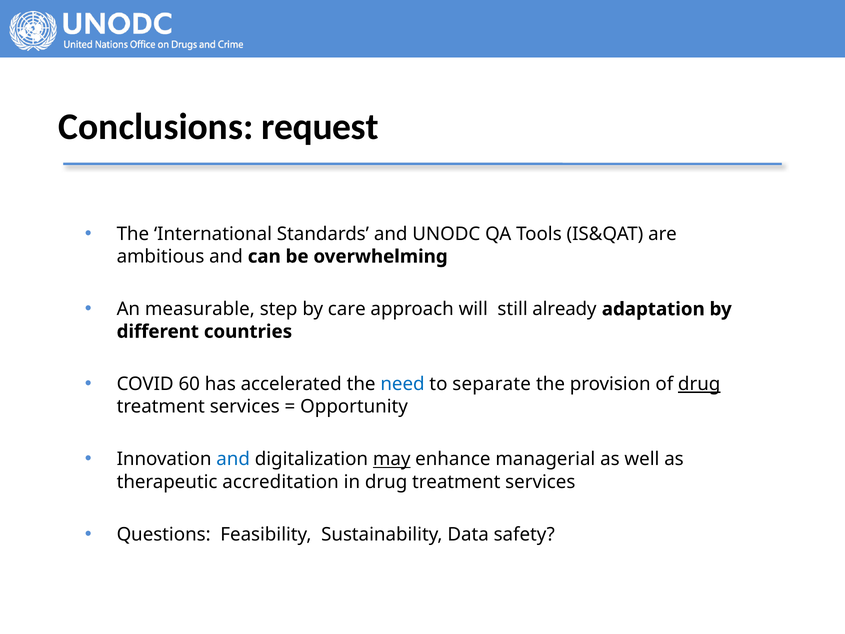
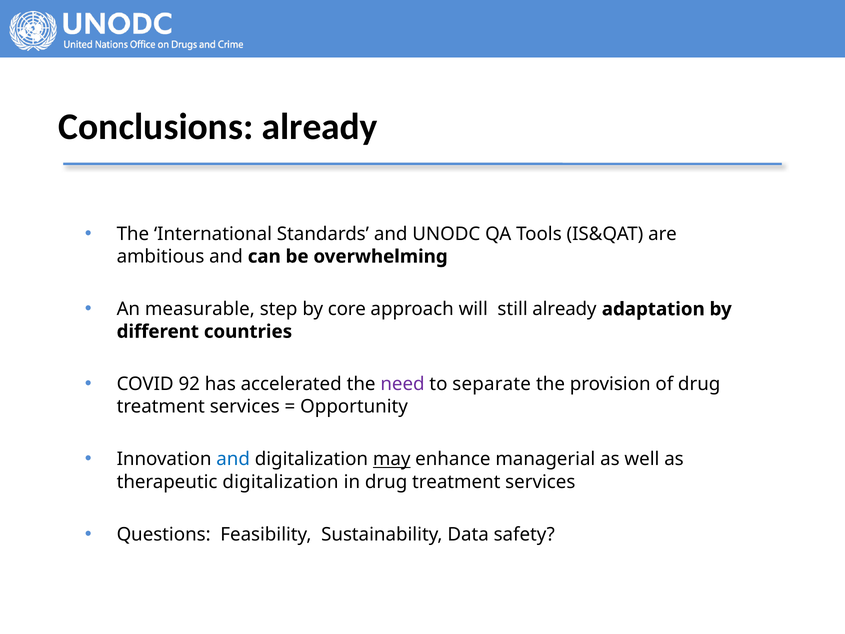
Conclusions request: request -> already
care: care -> core
60: 60 -> 92
need colour: blue -> purple
drug at (699, 384) underline: present -> none
therapeutic accreditation: accreditation -> digitalization
